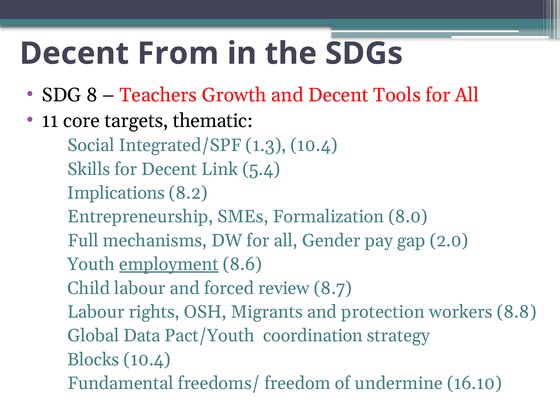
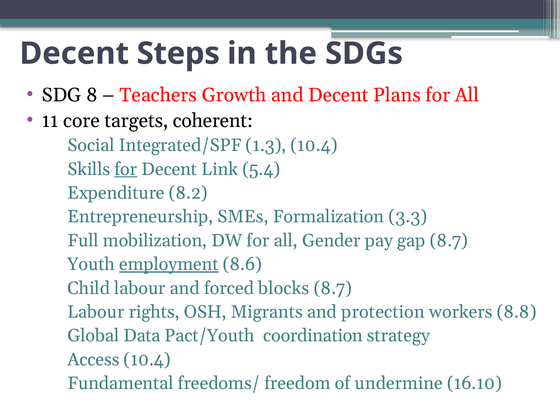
From: From -> Steps
Tools: Tools -> Plans
thematic: thematic -> coherent
for at (126, 169) underline: none -> present
Implications: Implications -> Expenditure
8.0: 8.0 -> 3.3
mechanisms: mechanisms -> mobilization
gap 2.0: 2.0 -> 8.7
review: review -> blocks
Blocks: Blocks -> Access
